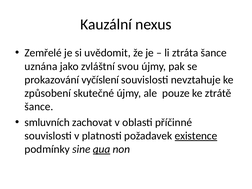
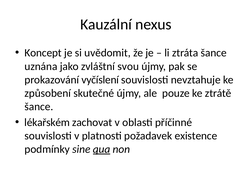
Zemřelé: Zemřelé -> Koncept
smluvních: smluvních -> lékařském
existence underline: present -> none
